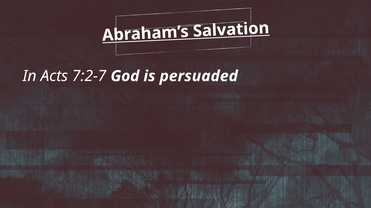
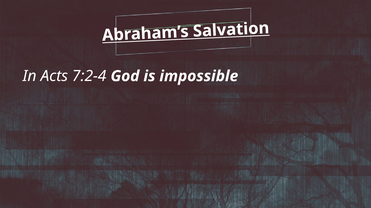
7:2-7: 7:2-7 -> 7:2-4
persuaded: persuaded -> impossible
